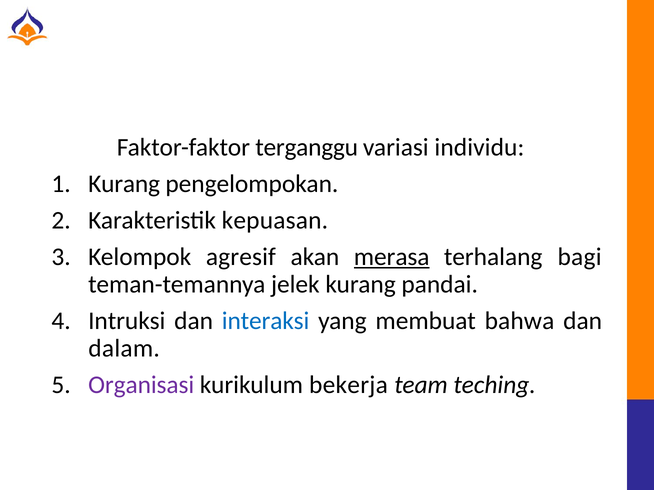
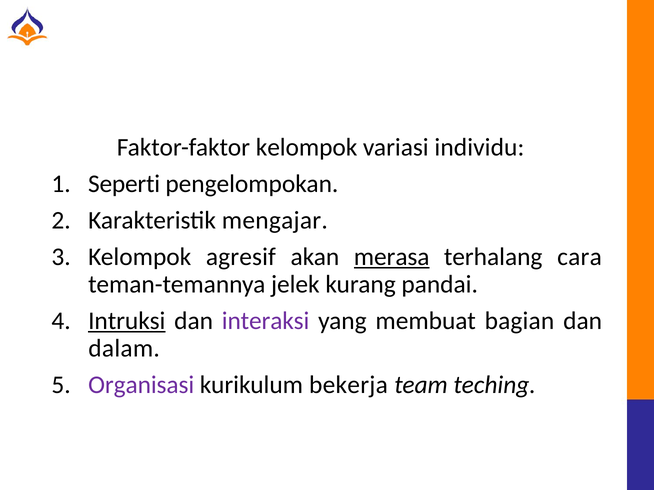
Faktor-faktor terganggu: terganggu -> kelompok
Kurang at (124, 184): Kurang -> Seperti
kepuasan: kepuasan -> mengajar
bagi: bagi -> cara
Intruksi underline: none -> present
interaksi colour: blue -> purple
bahwa: bahwa -> bagian
